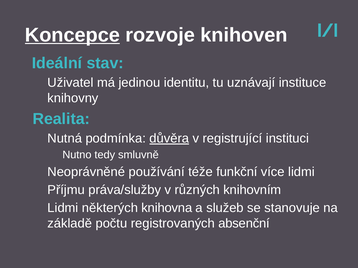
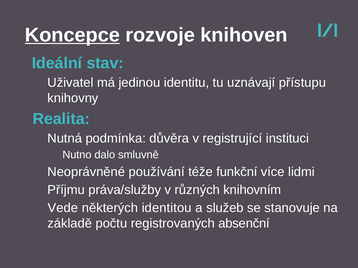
instituce: instituce -> přístupu
důvěra underline: present -> none
tedy: tedy -> dalo
Lidmi at (63, 208): Lidmi -> Vede
knihovna: knihovna -> identitou
